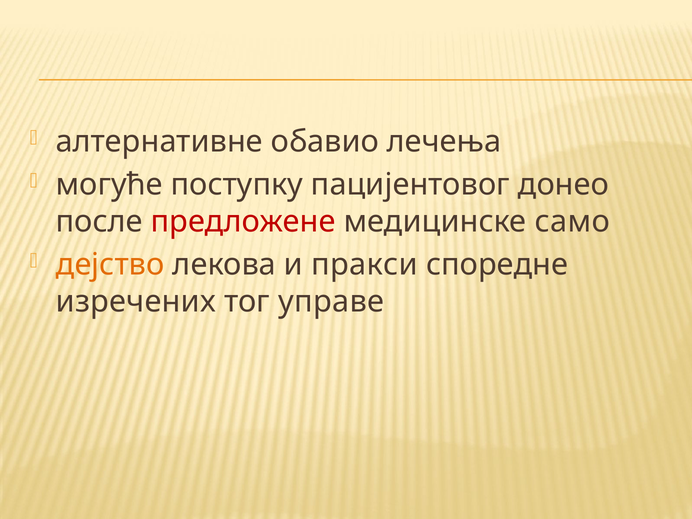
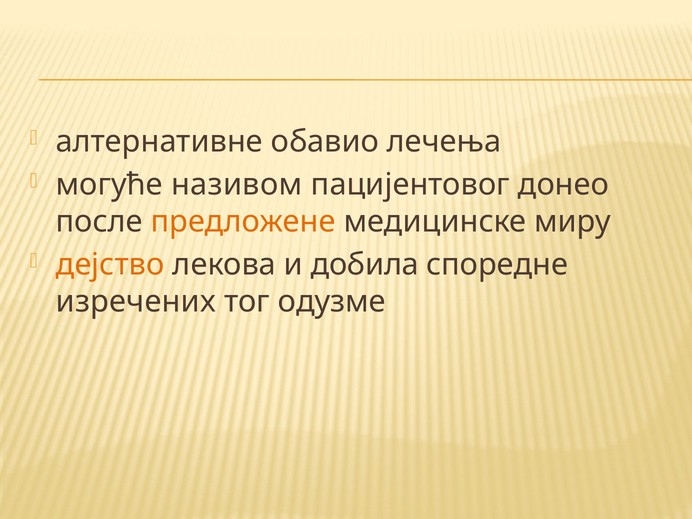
поступку: поступку -> називом
предложене colour: red -> orange
само: само -> миру
пракси: пракси -> добила
управе: управе -> одузме
